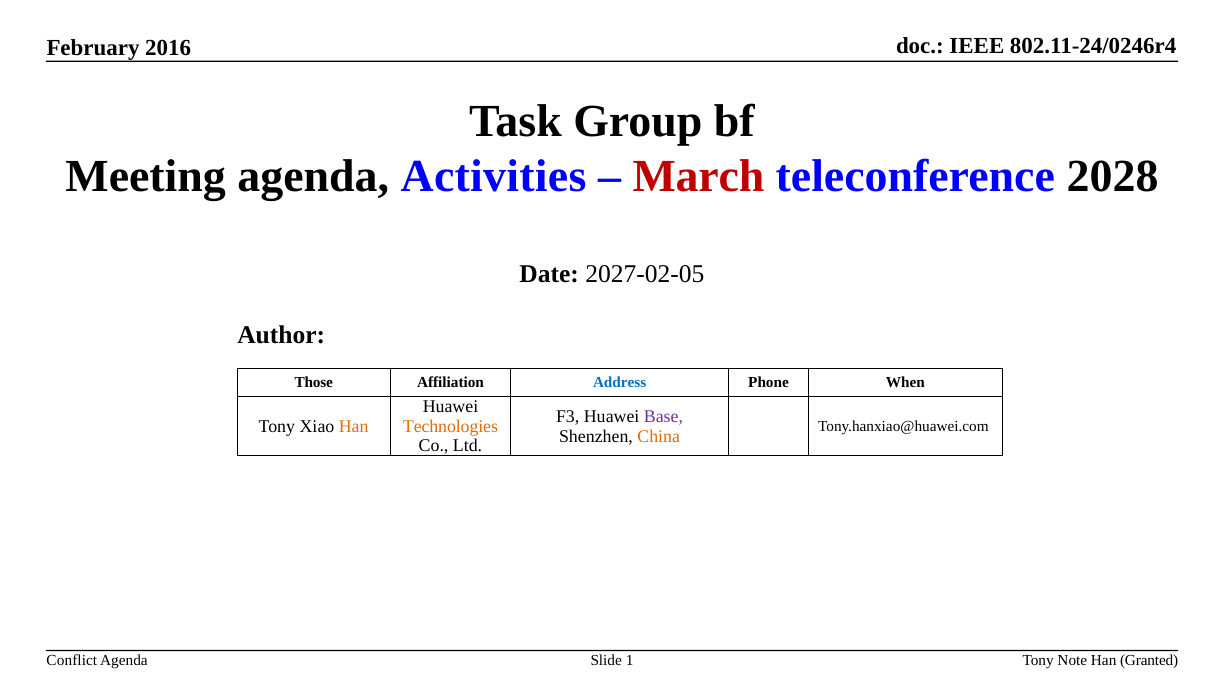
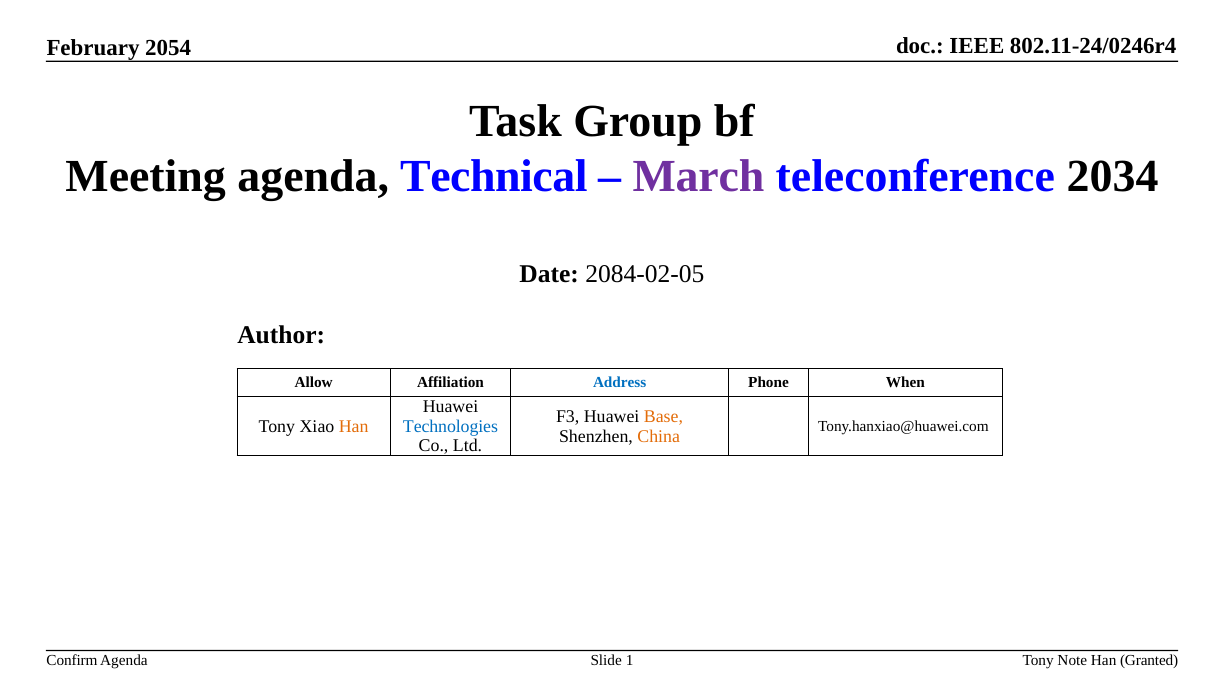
2016: 2016 -> 2054
Activities: Activities -> Technical
March colour: red -> purple
2028: 2028 -> 2034
2027-02-05: 2027-02-05 -> 2084-02-05
Those: Those -> Allow
Base colour: purple -> orange
Technologies colour: orange -> blue
Conflict: Conflict -> Confirm
